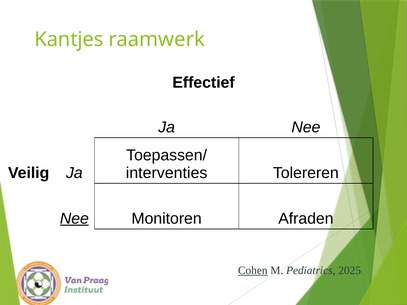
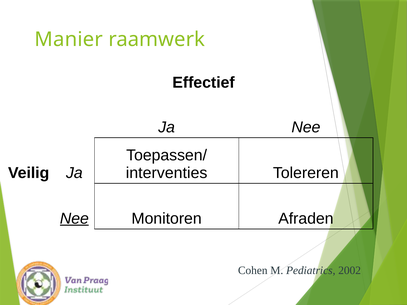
Kantjes: Kantjes -> Manier
Cohen underline: present -> none
2025: 2025 -> 2002
